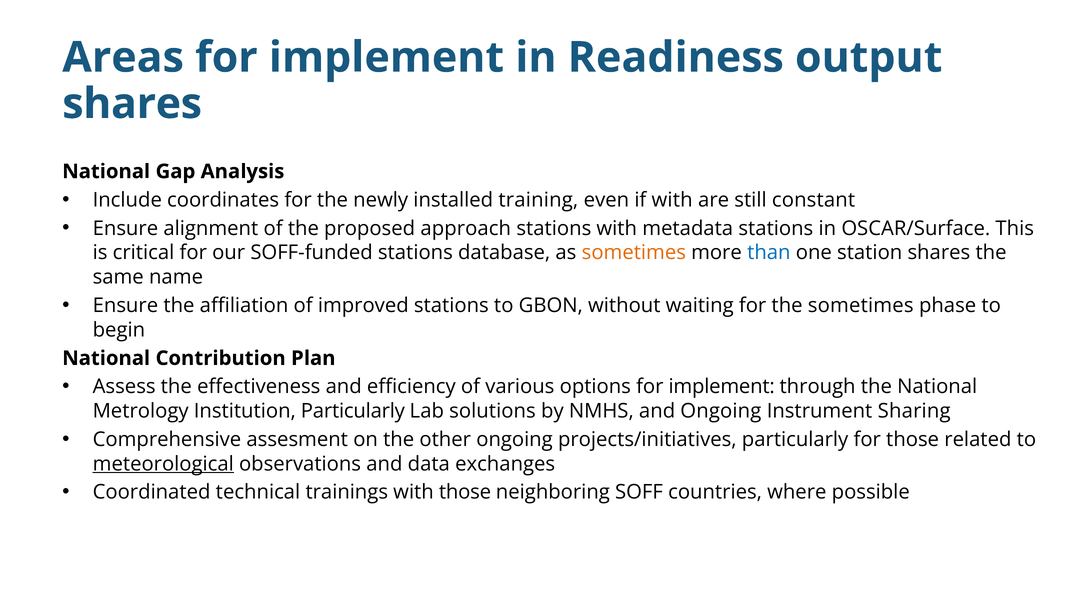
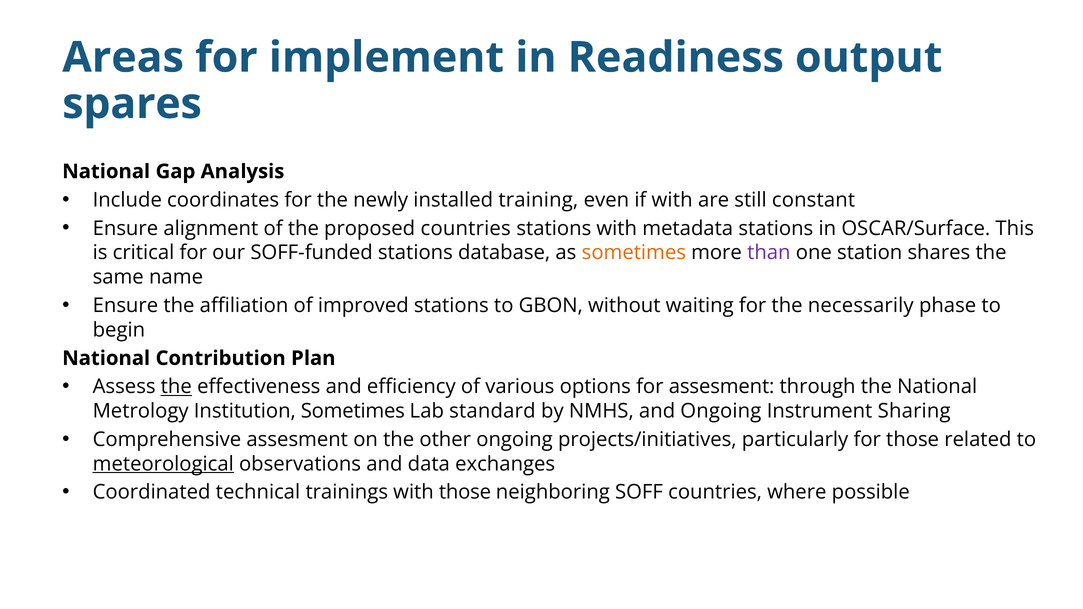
shares at (132, 104): shares -> spares
proposed approach: approach -> countries
than colour: blue -> purple
the sometimes: sometimes -> necessarily
the at (176, 387) underline: none -> present
options for implement: implement -> assesment
Institution Particularly: Particularly -> Sometimes
solutions: solutions -> standard
